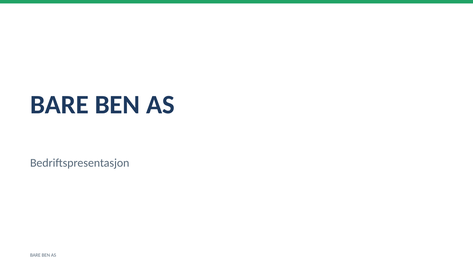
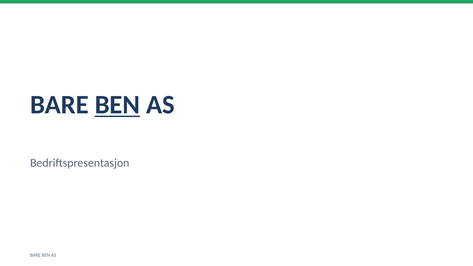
BEN at (117, 105) underline: none -> present
